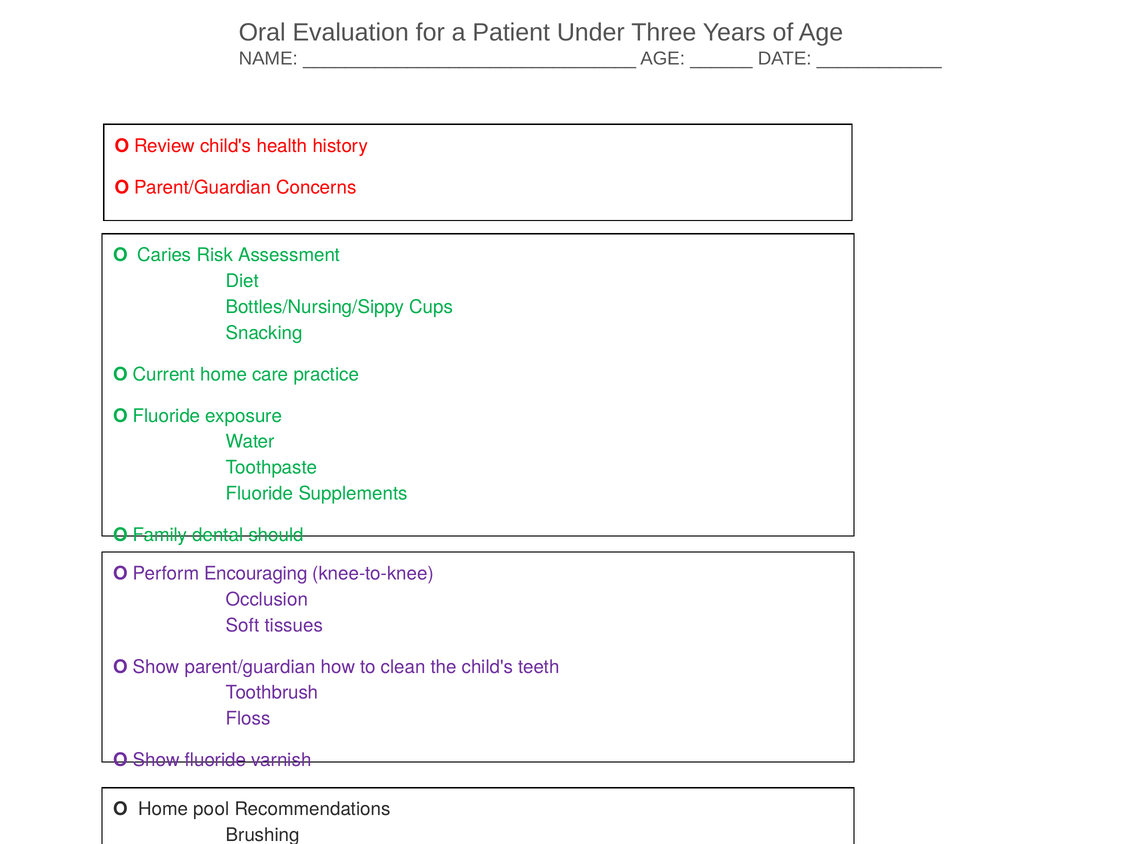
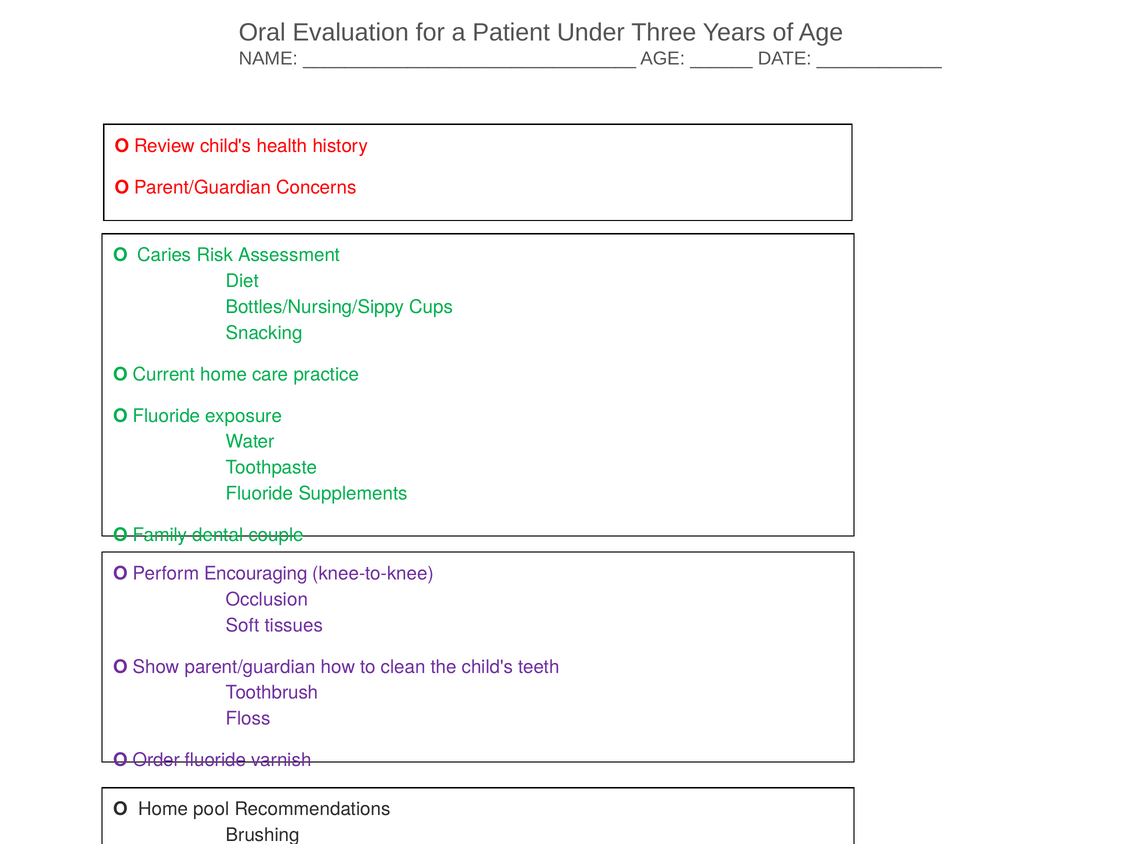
should: should -> couple
Show at (156, 760): Show -> Order
